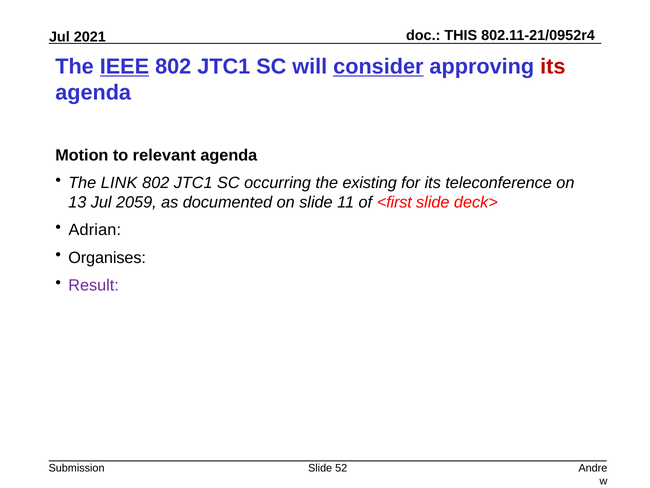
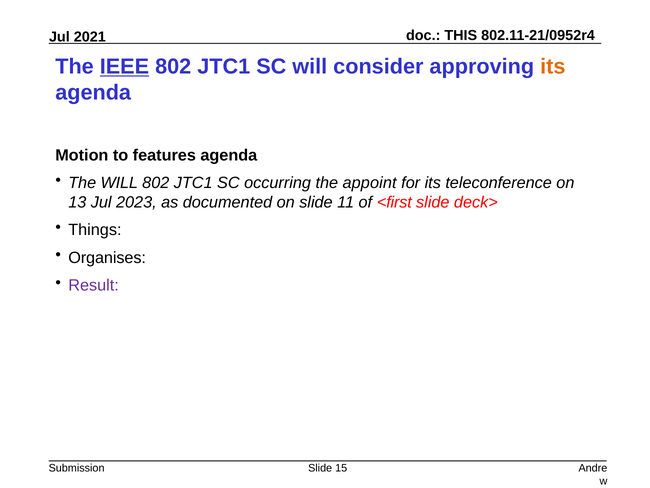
consider underline: present -> none
its at (553, 67) colour: red -> orange
relevant: relevant -> features
The LINK: LINK -> WILL
existing: existing -> appoint
2059: 2059 -> 2023
Adrian: Adrian -> Things
52: 52 -> 15
